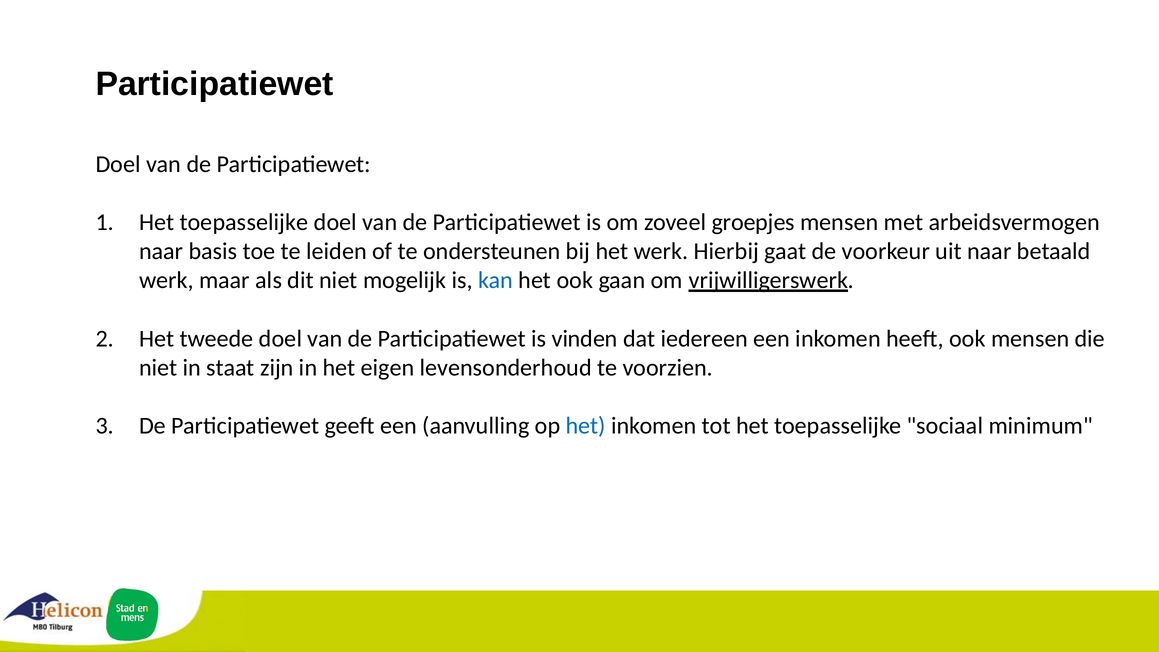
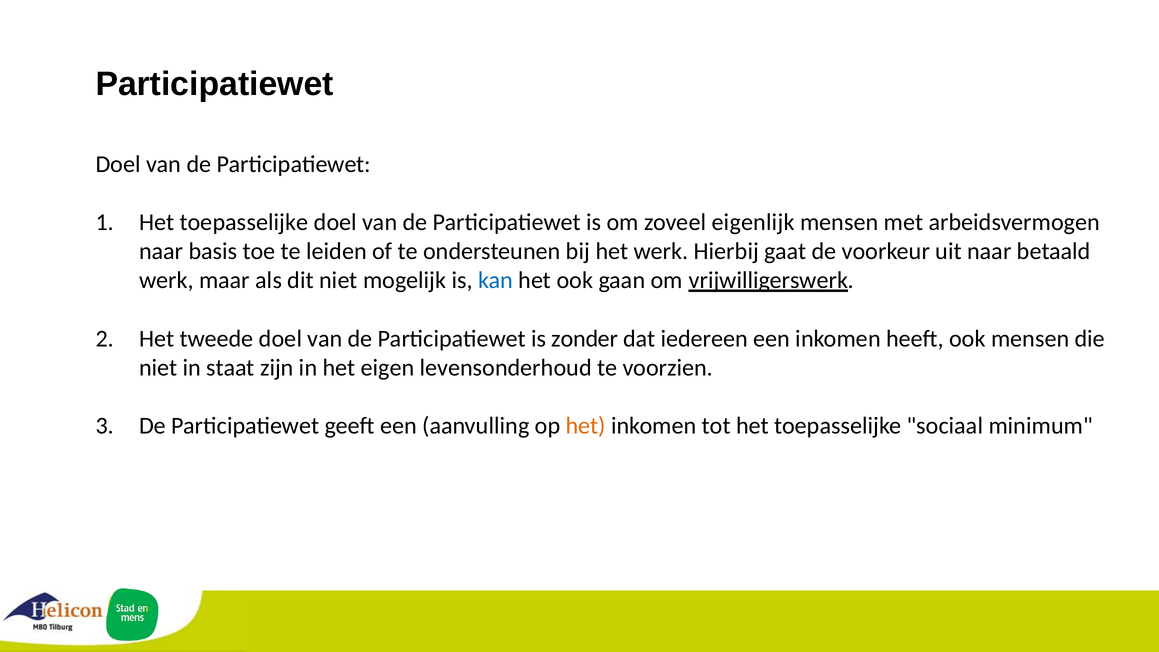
groepjes: groepjes -> eigenlijk
vinden: vinden -> zonder
het at (586, 426) colour: blue -> orange
